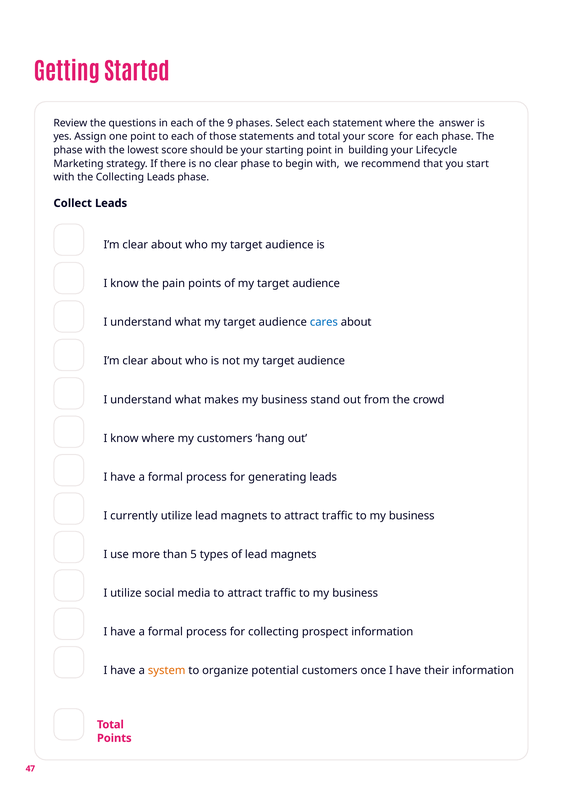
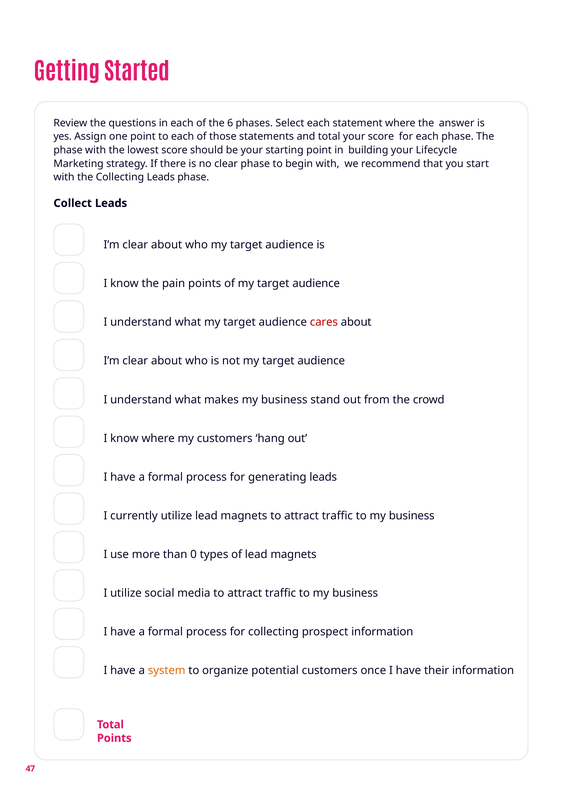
9: 9 -> 6
cares colour: blue -> red
5: 5 -> 0
